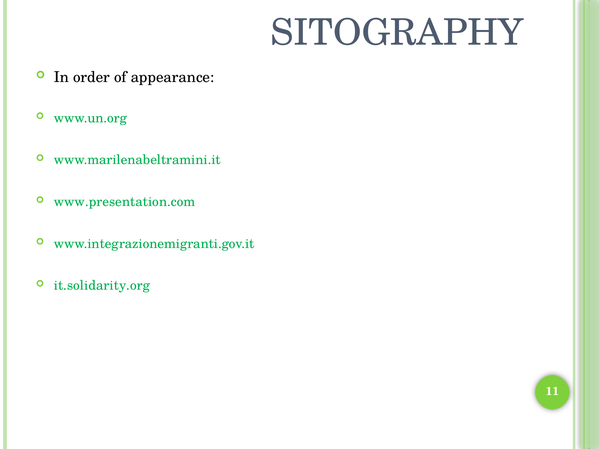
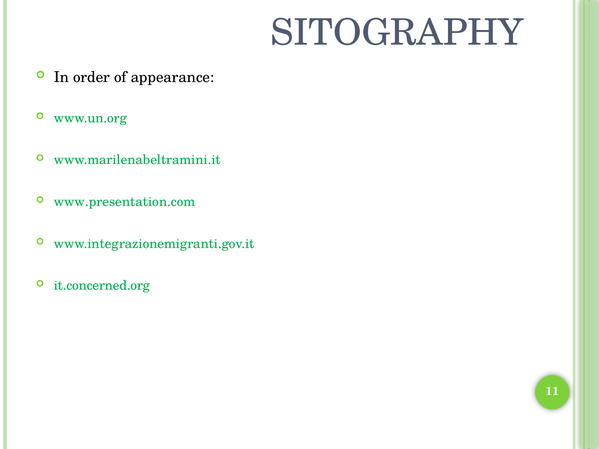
it.solidarity.org: it.solidarity.org -> it.concerned.org
